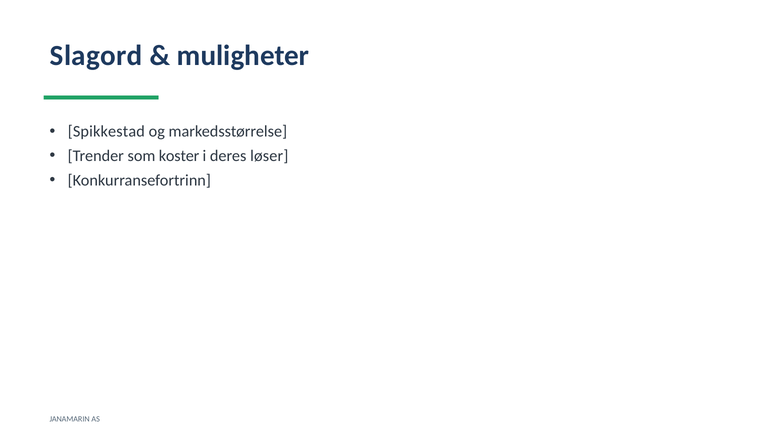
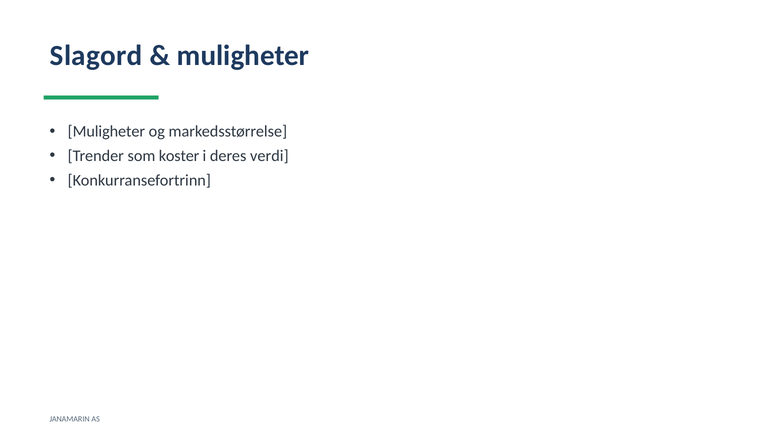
Spikkestad at (106, 132): Spikkestad -> Muligheter
løser: løser -> verdi
